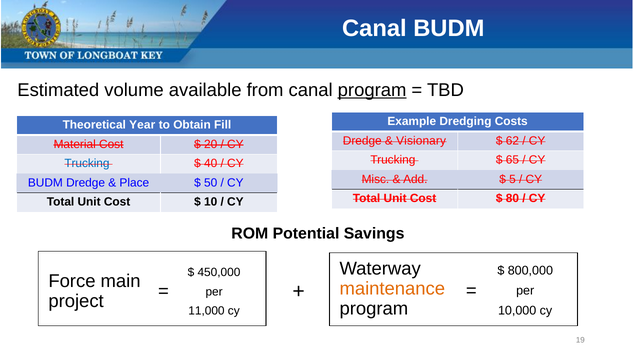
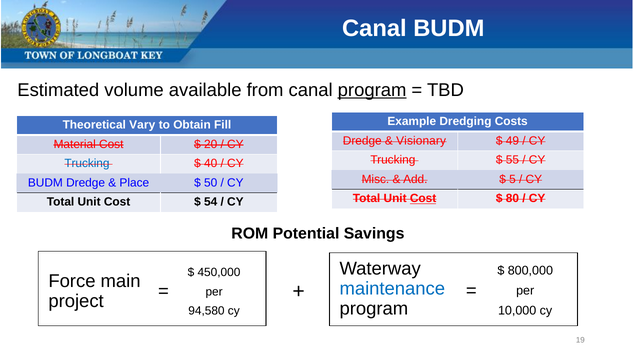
Year: Year -> Vary
62: 62 -> 49
65: 65 -> 55
Cost at (423, 199) underline: none -> present
10: 10 -> 54
maintenance colour: orange -> blue
11,000: 11,000 -> 94,580
